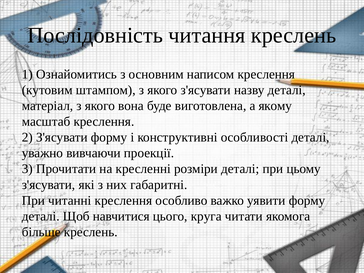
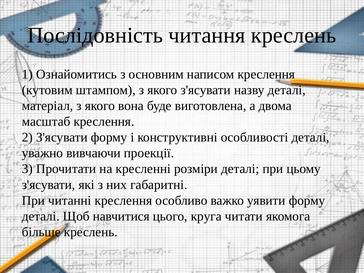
якому: якому -> двома
